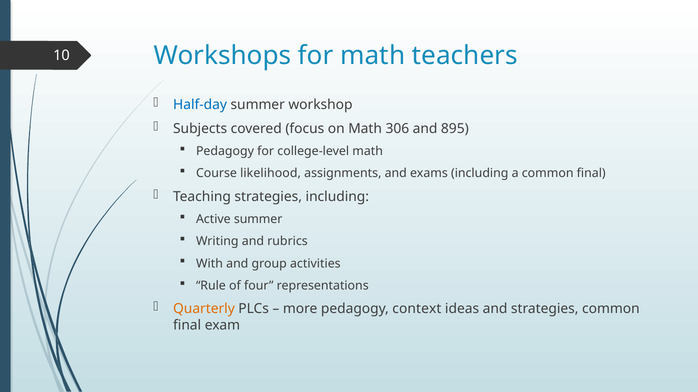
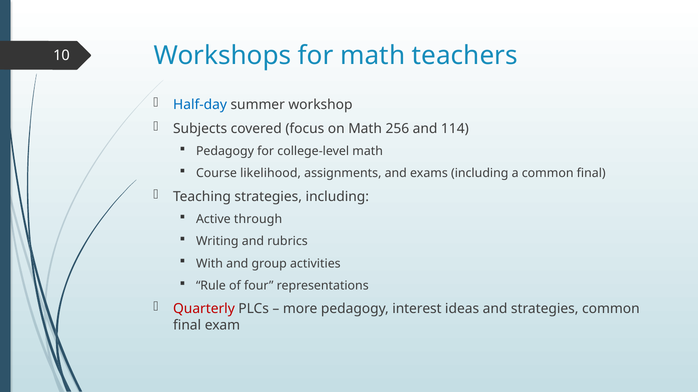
306: 306 -> 256
895: 895 -> 114
Active summer: summer -> through
Quarterly colour: orange -> red
context: context -> interest
